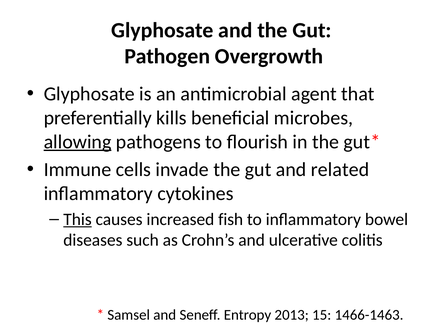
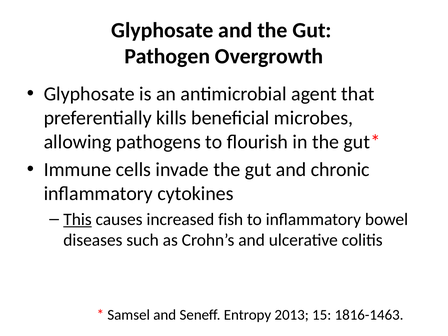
allowing underline: present -> none
related: related -> chronic
1466-1463: 1466-1463 -> 1816-1463
